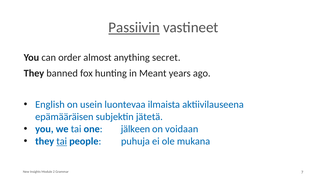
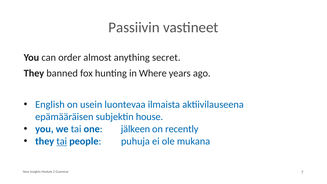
Passiivin underline: present -> none
Meant: Meant -> Where
jätetä: jätetä -> house
voidaan: voidaan -> recently
